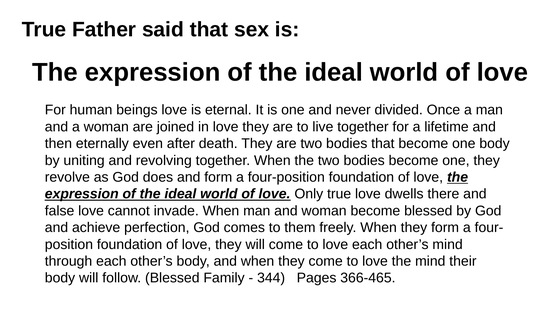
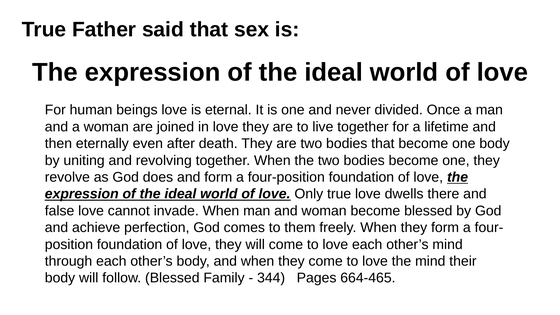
366-465: 366-465 -> 664-465
